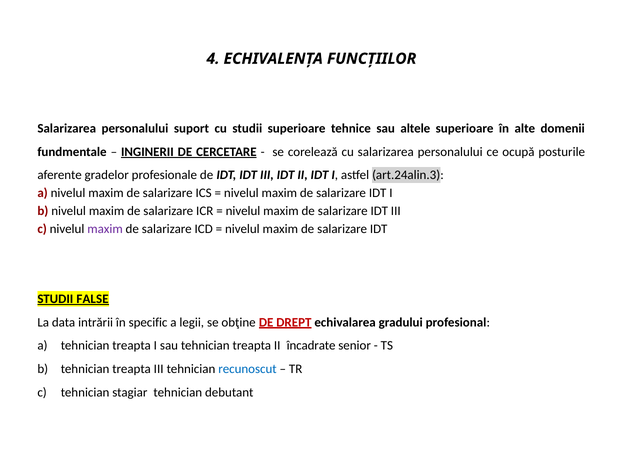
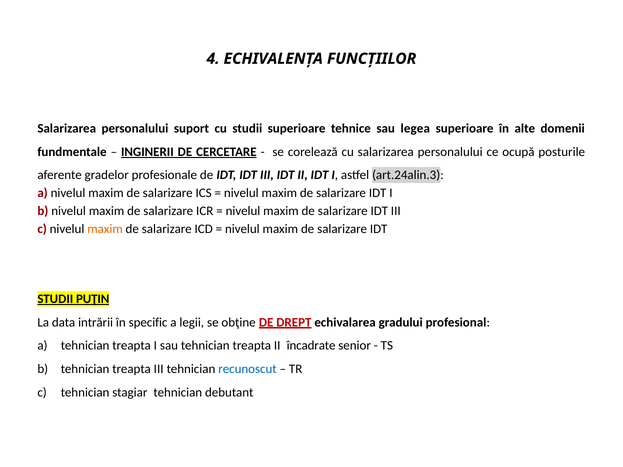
altele: altele -> legea
maxim at (105, 229) colour: purple -> orange
FALSE: FALSE -> PUŢIN
